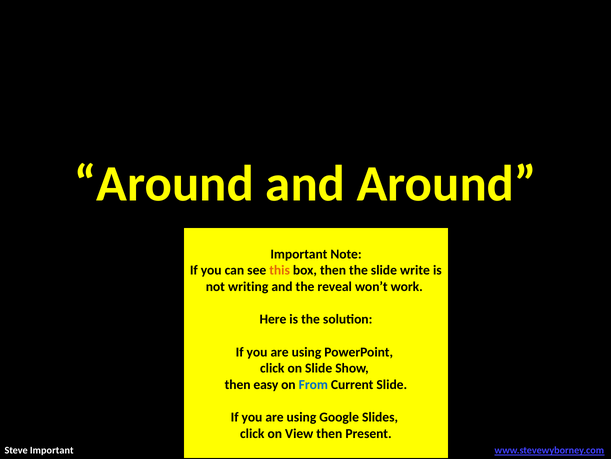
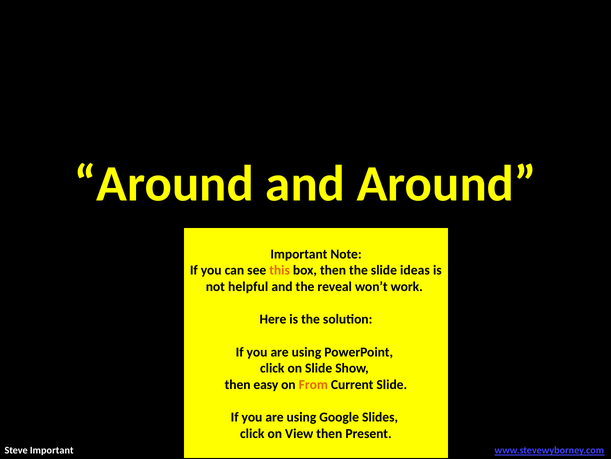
write: write -> ideas
writing: writing -> helpful
From colour: blue -> orange
